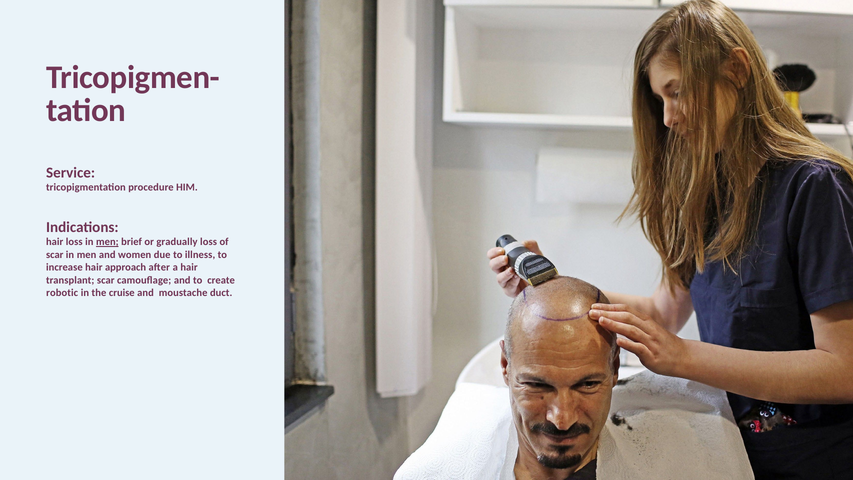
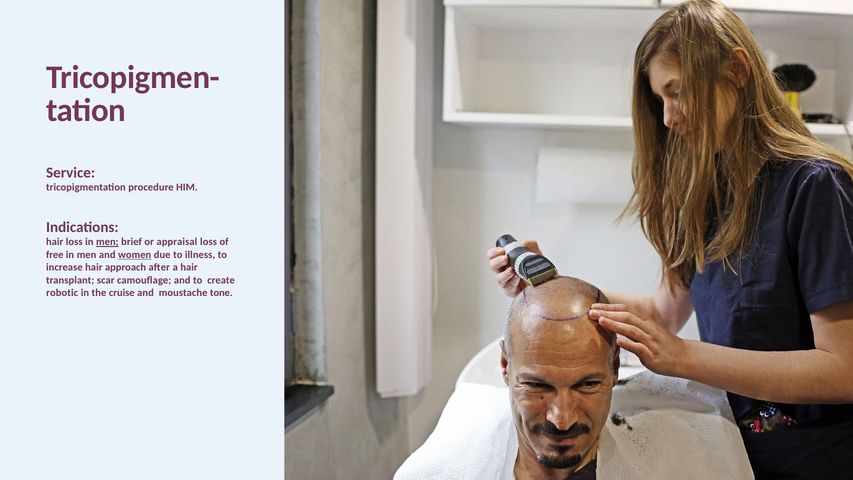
gradually: gradually -> appraisal
scar at (55, 255): scar -> free
women underline: none -> present
duct: duct -> tone
